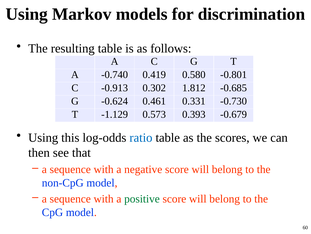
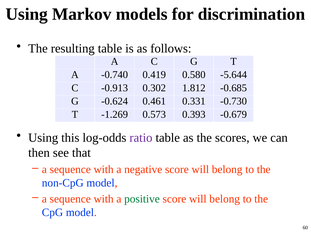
-0.801: -0.801 -> -5.644
-1.129: -1.129 -> -1.269
ratio colour: blue -> purple
